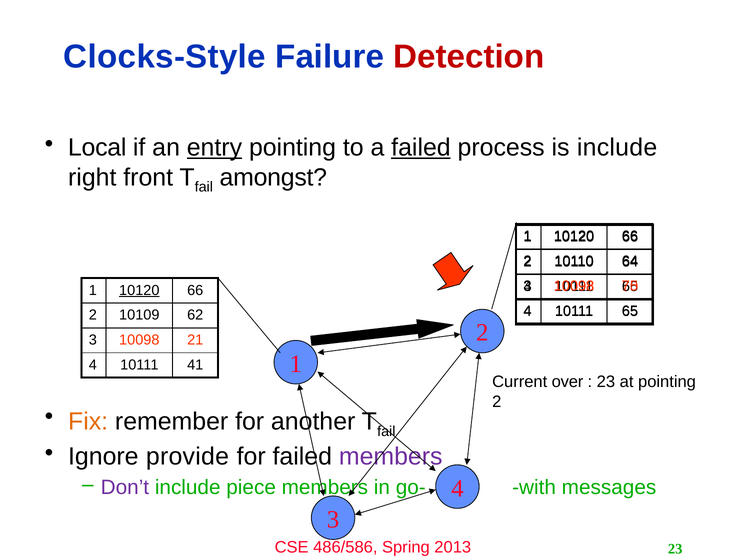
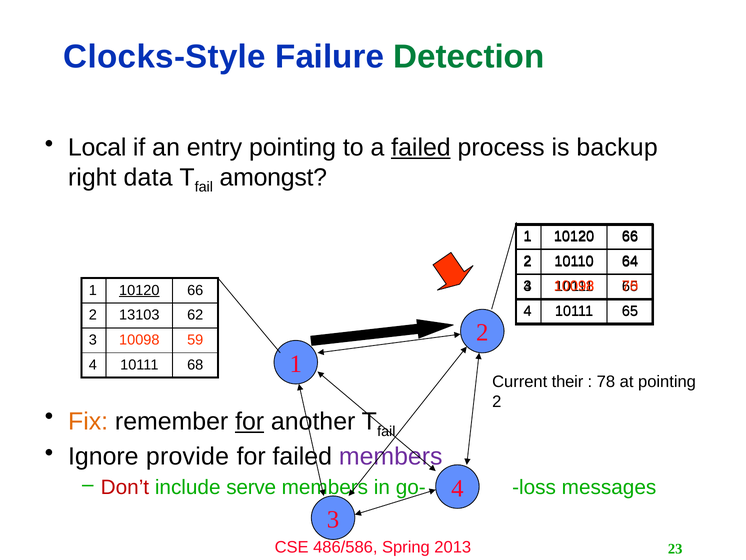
Detection colour: red -> green
entry underline: present -> none
is include: include -> backup
front: front -> data
10109: 10109 -> 13103
21: 21 -> 59
41: 41 -> 68
over: over -> their
23 at (606, 382): 23 -> 78
for at (250, 421) underline: none -> present
Don’t colour: purple -> red
piece: piece -> serve
with: with -> loss
